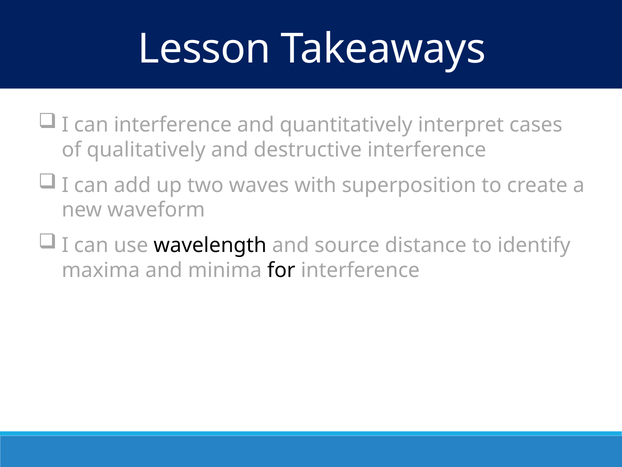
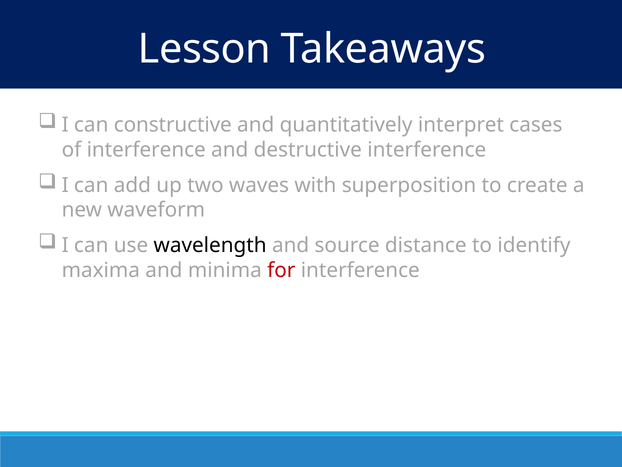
can interference: interference -> constructive
of qualitatively: qualitatively -> interference
for colour: black -> red
